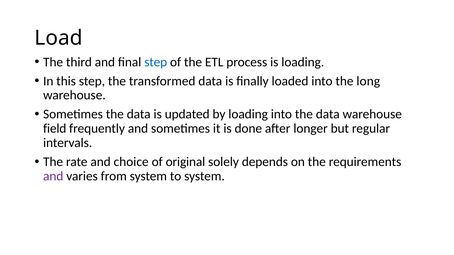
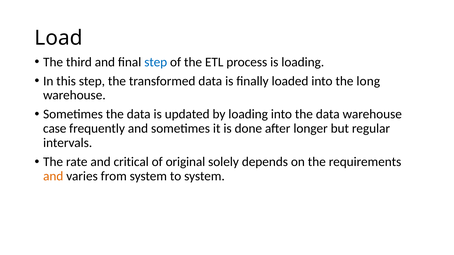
field: field -> case
choice: choice -> critical
and at (53, 176) colour: purple -> orange
